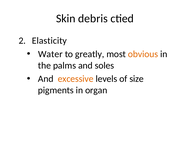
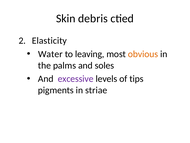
greatly: greatly -> leaving
excessive colour: orange -> purple
size: size -> tips
organ: organ -> striae
